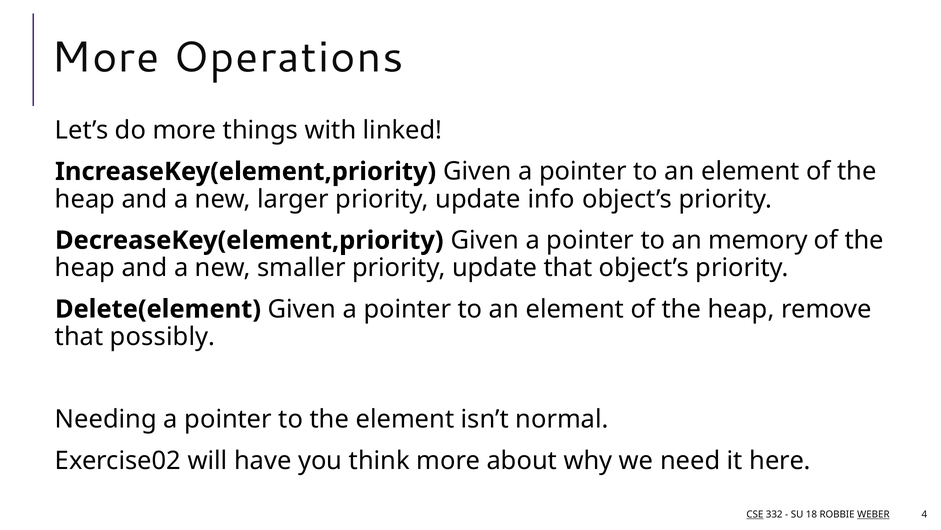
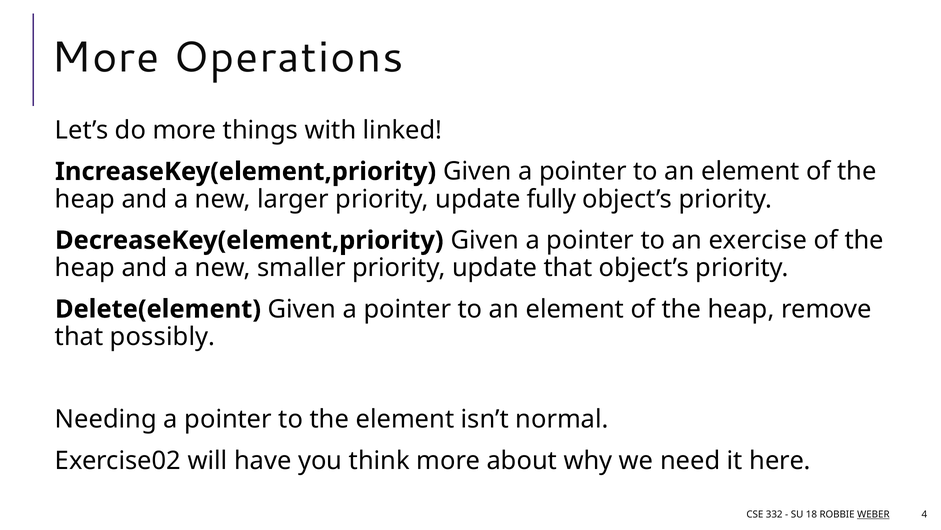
info: info -> fully
memory: memory -> exercise
CSE underline: present -> none
